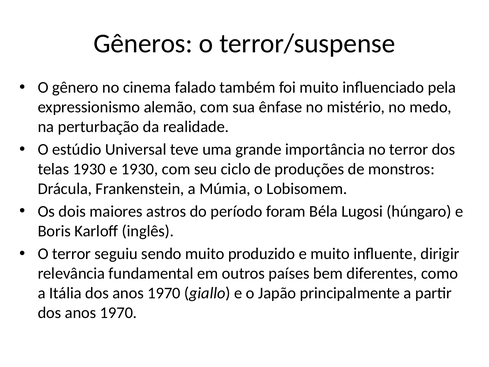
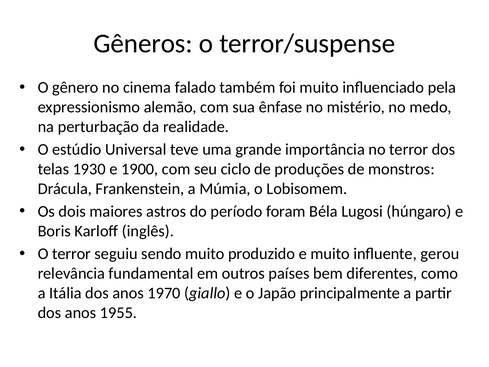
e 1930: 1930 -> 1900
dirigir: dirigir -> gerou
1970 at (118, 312): 1970 -> 1955
